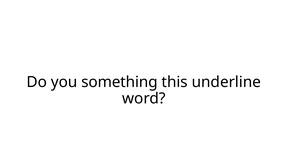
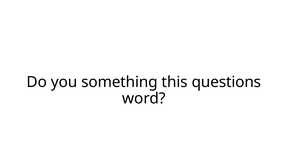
underline: underline -> questions
